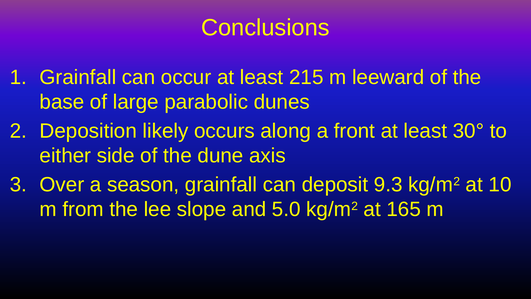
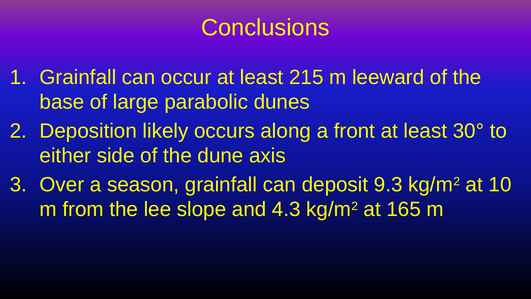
5.0: 5.0 -> 4.3
